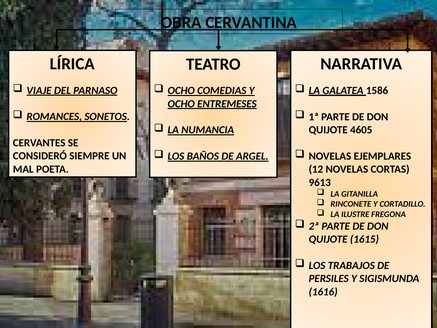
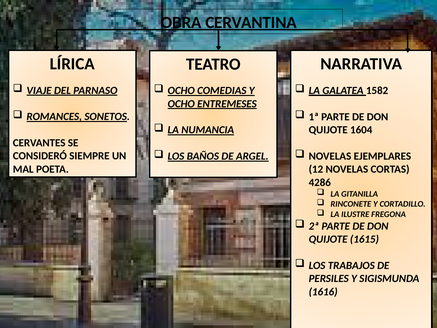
1586: 1586 -> 1582
4605: 4605 -> 1604
9613: 9613 -> 4286
